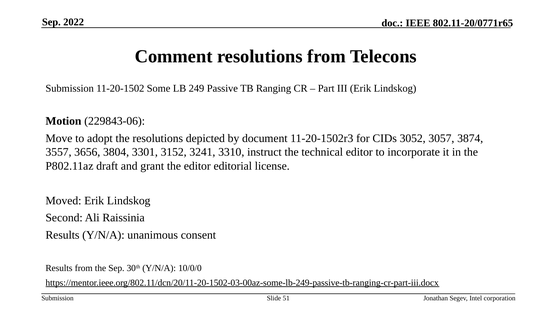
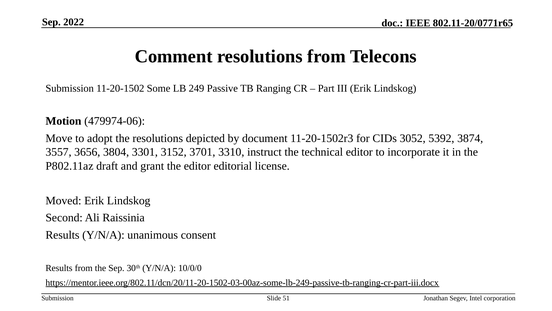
229843-06: 229843-06 -> 479974-06
3057: 3057 -> 5392
3241: 3241 -> 3701
